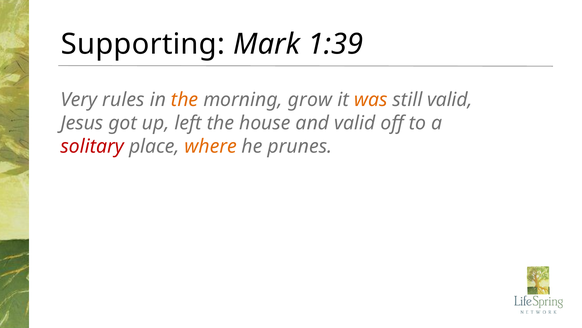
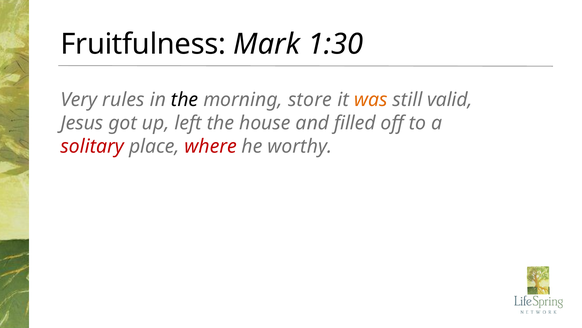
Supporting: Supporting -> Fruitfulness
1:39: 1:39 -> 1:30
the at (185, 99) colour: orange -> black
grow: grow -> store
and valid: valid -> filled
where colour: orange -> red
prunes: prunes -> worthy
